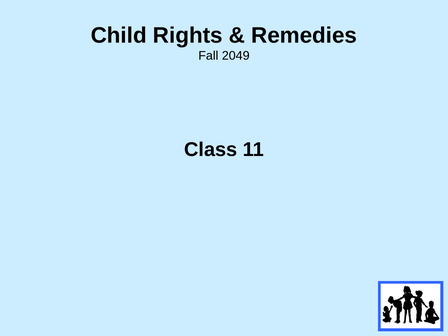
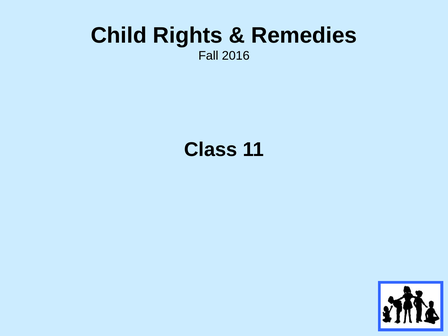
2049: 2049 -> 2016
